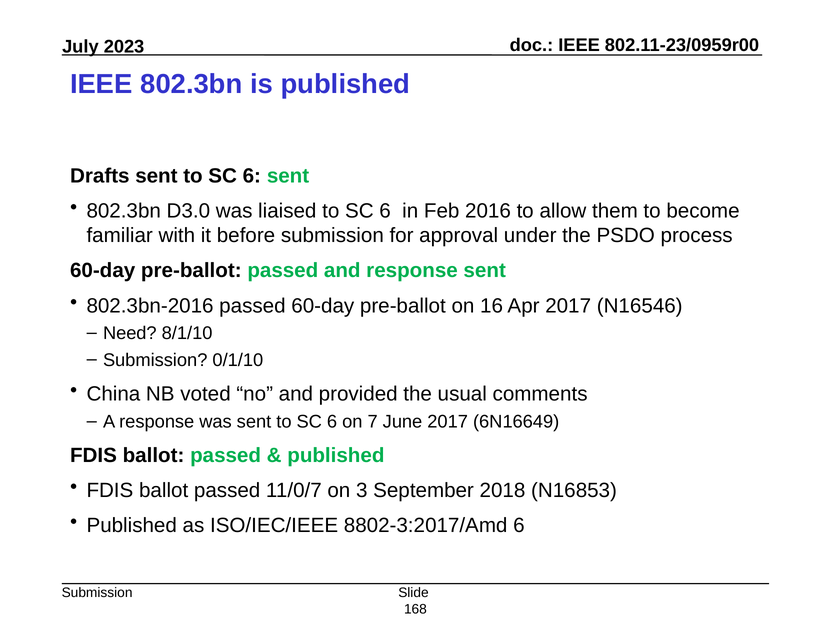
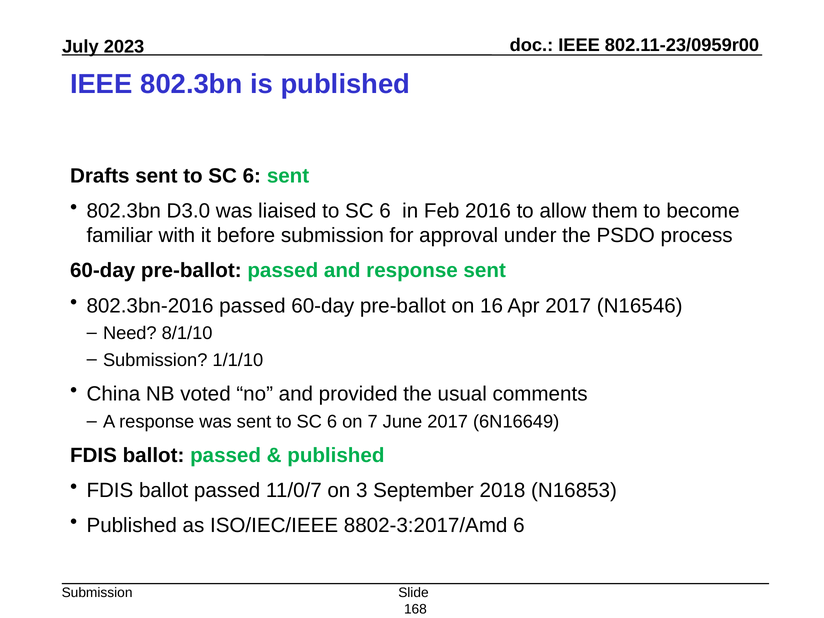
0/1/10: 0/1/10 -> 1/1/10
